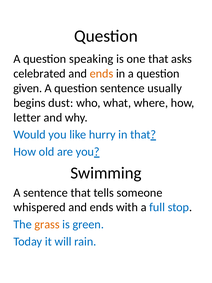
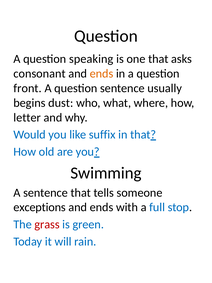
celebrated: celebrated -> consonant
given: given -> front
hurry: hurry -> suffix
whispered: whispered -> exceptions
grass colour: orange -> red
